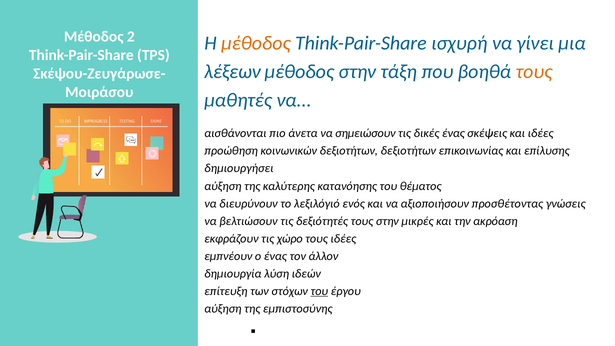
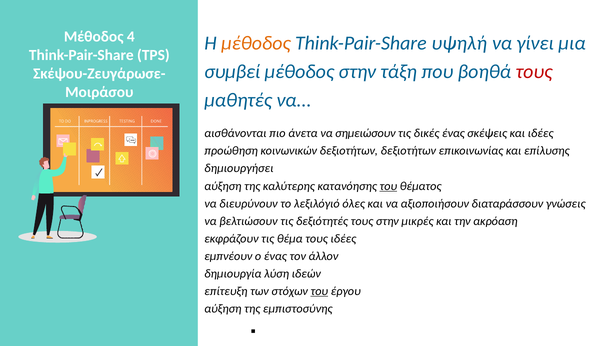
2: 2 -> 4
ισχυρή: ισχυρή -> υψηλή
λέξεων: λέξεων -> συμβεί
τους at (534, 72) colour: orange -> red
του at (388, 186) underline: none -> present
ενός: ενός -> όλες
προσθέτοντας: προσθέτοντας -> διαταράσσουν
χώρο: χώρο -> θέμα
